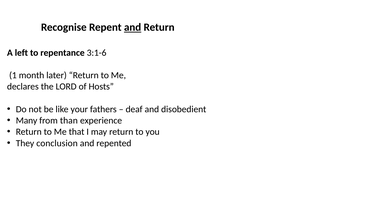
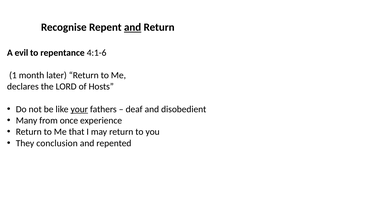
left: left -> evil
3:1-6: 3:1-6 -> 4:1-6
your underline: none -> present
than: than -> once
